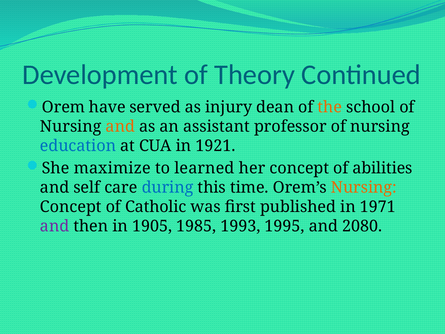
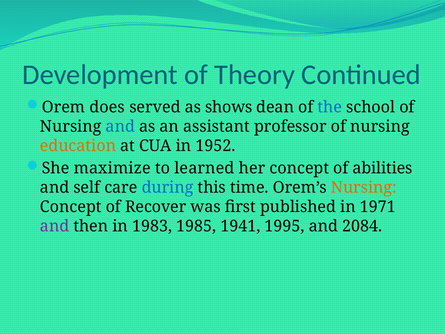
have: have -> does
injury: injury -> shows
the colour: orange -> blue
and at (120, 126) colour: orange -> blue
education colour: blue -> orange
1921: 1921 -> 1952
Catholic: Catholic -> Recover
1905: 1905 -> 1983
1993: 1993 -> 1941
2080: 2080 -> 2084
